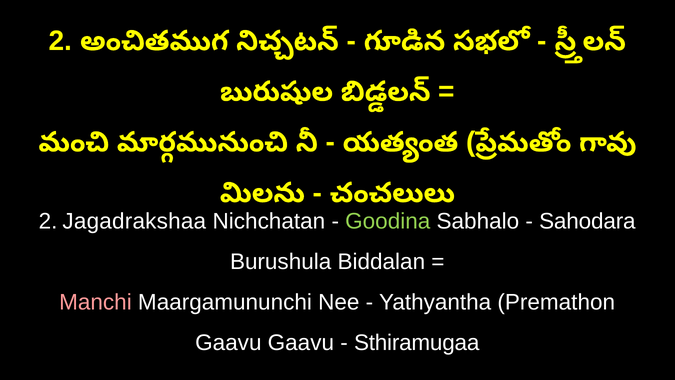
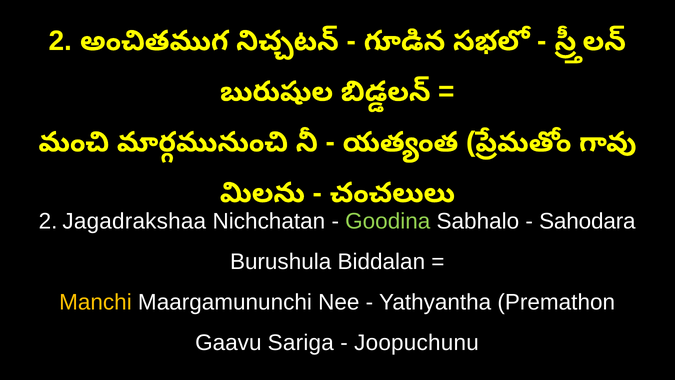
Manchi colour: pink -> yellow
Gaavu Gaavu: Gaavu -> Sariga
Sthiramugaa: Sthiramugaa -> Joopuchunu
